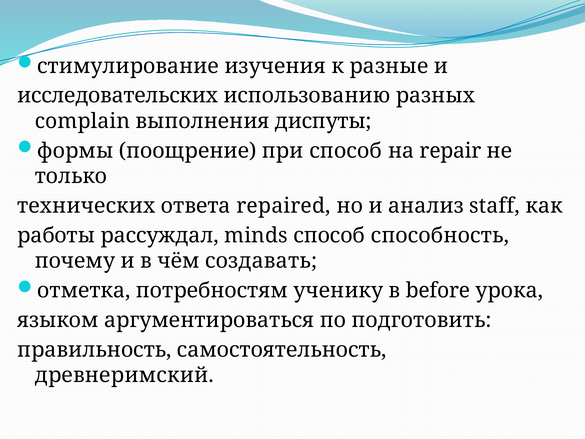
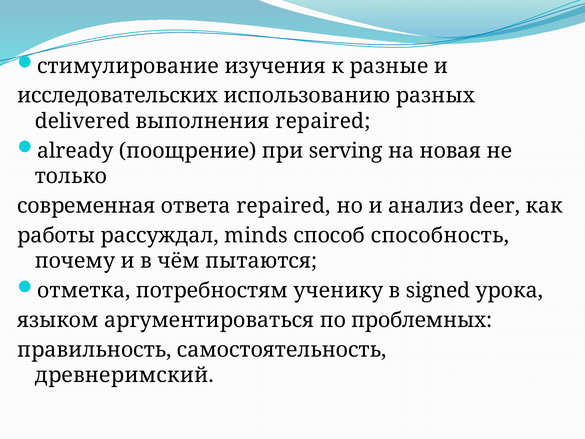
complain: complain -> delivered
выполнения диспуты: диспуты -> repaired
формы: формы -> already
при способ: способ -> serving
repair: repair -> новая
технических: технических -> современная
staff: staff -> deer
создавать: создавать -> пытаются
before: before -> signed
подготовить: подготовить -> проблемных
